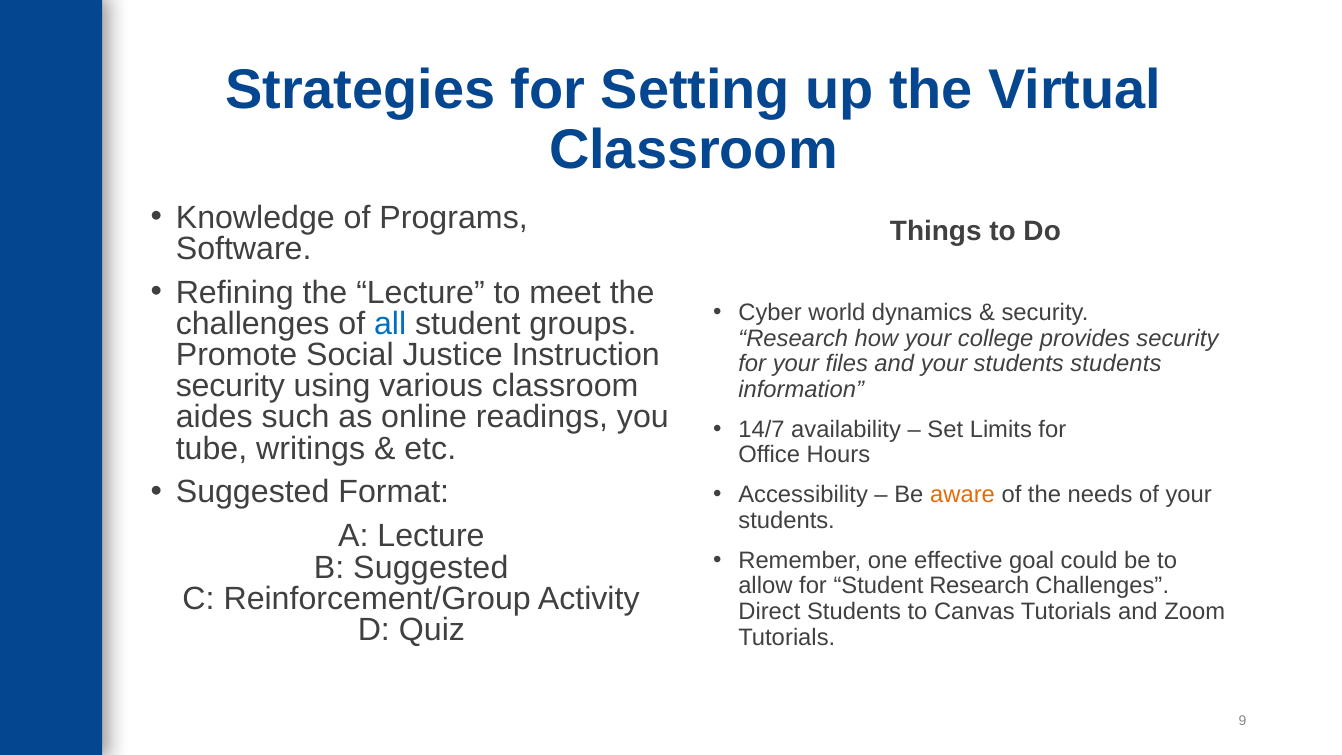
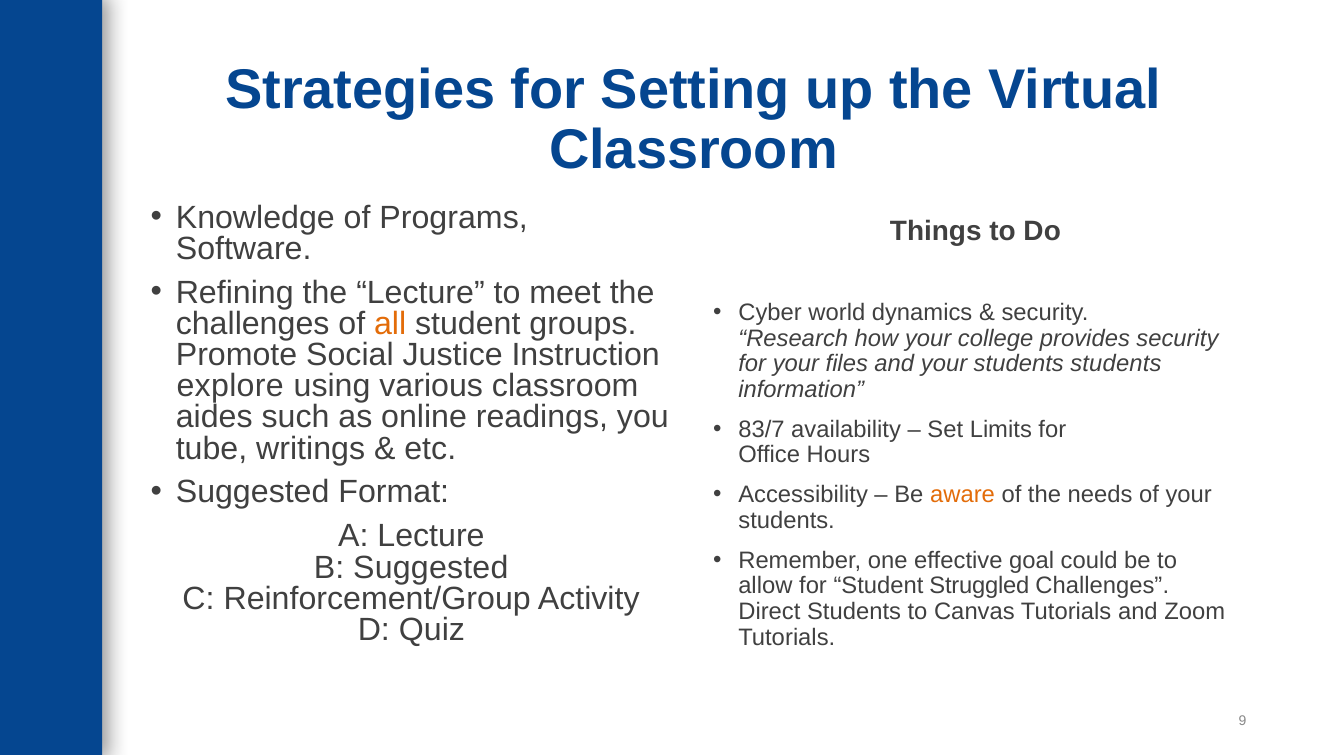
all colour: blue -> orange
security at (230, 386): security -> explore
14/7: 14/7 -> 83/7
Student Research: Research -> Struggled
